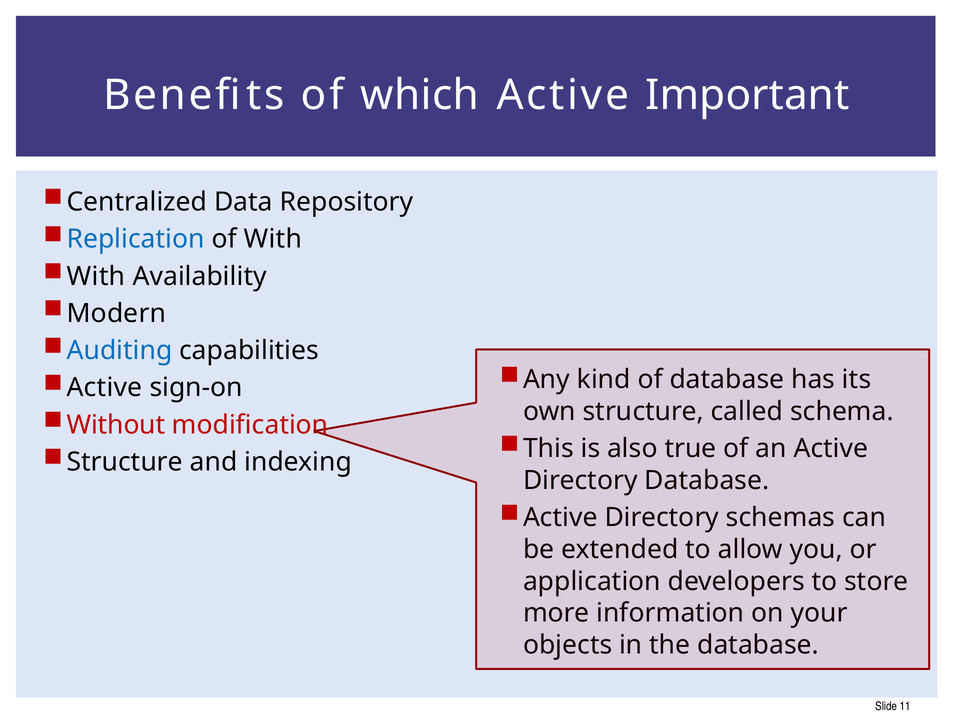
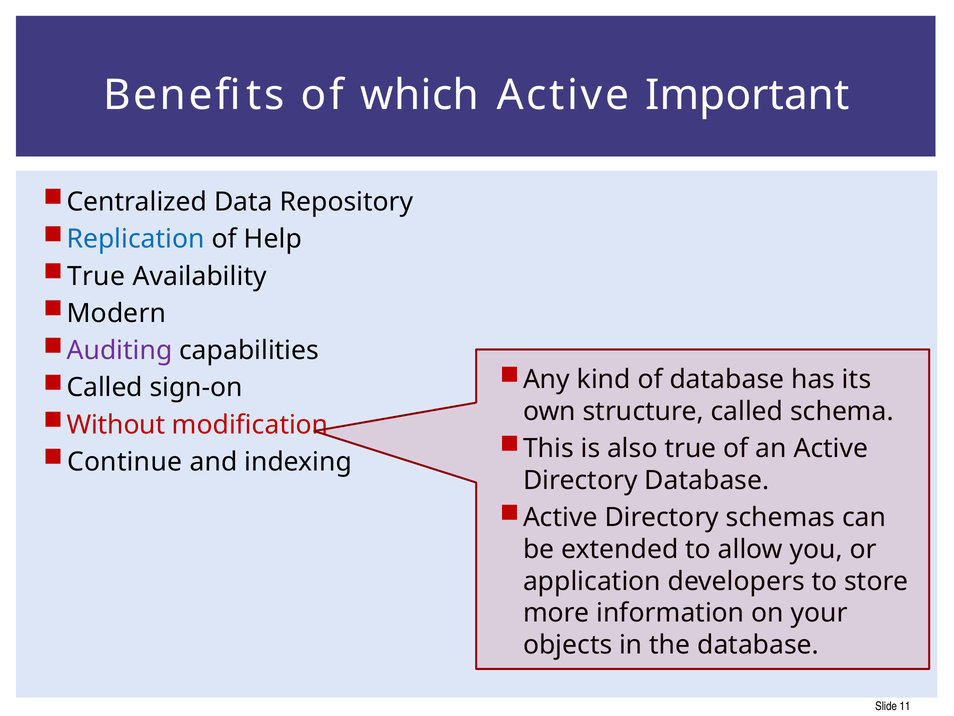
of With: With -> Help
With at (96, 276): With -> True
Auditing colour: blue -> purple
Active at (104, 387): Active -> Called
Structure at (125, 462): Structure -> Continue
